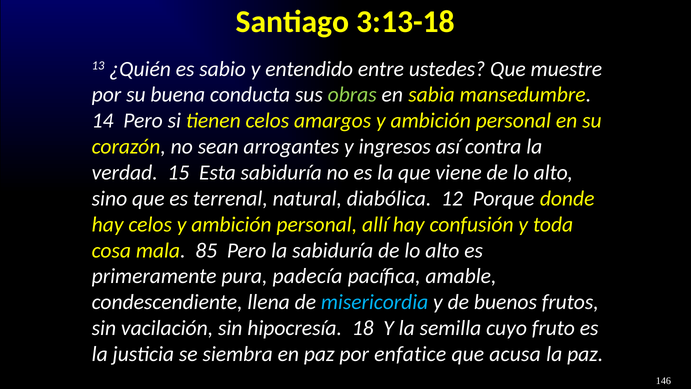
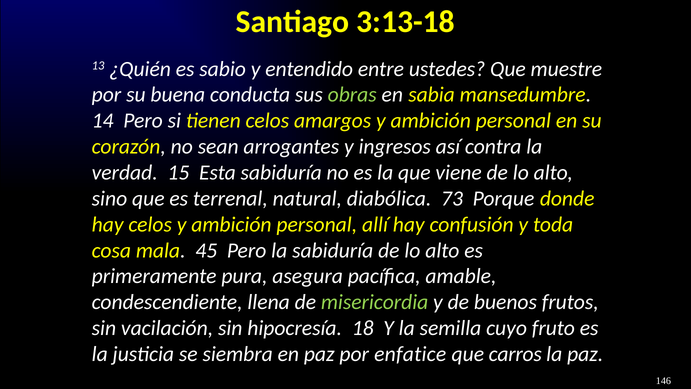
12: 12 -> 73
85: 85 -> 45
padecía: padecía -> asegura
misericordia colour: light blue -> light green
acusa: acusa -> carros
